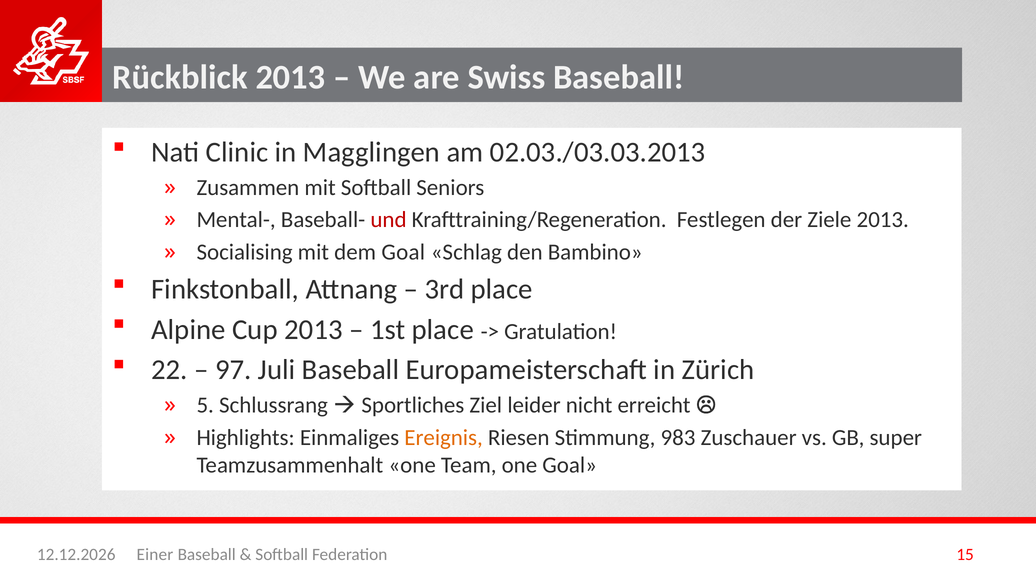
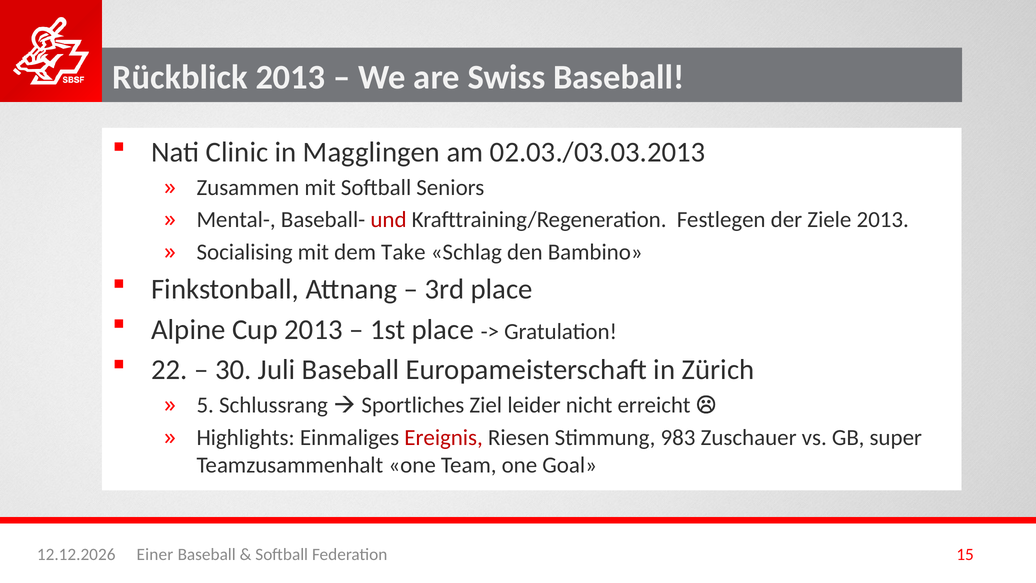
dem Goal: Goal -> Take
97: 97 -> 30
Ereignis colour: orange -> red
